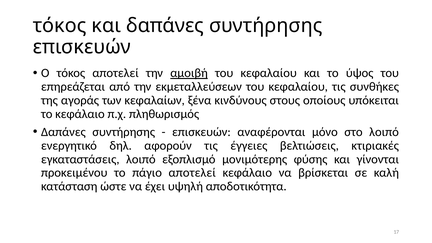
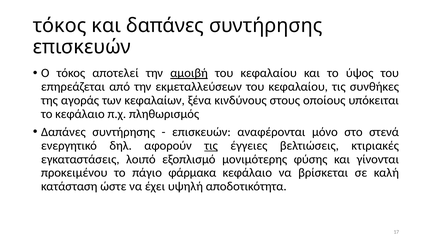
στο λοιπό: λοιπό -> στενά
τις at (211, 146) underline: none -> present
πάγιο αποτελεί: αποτελεί -> φάρμακα
